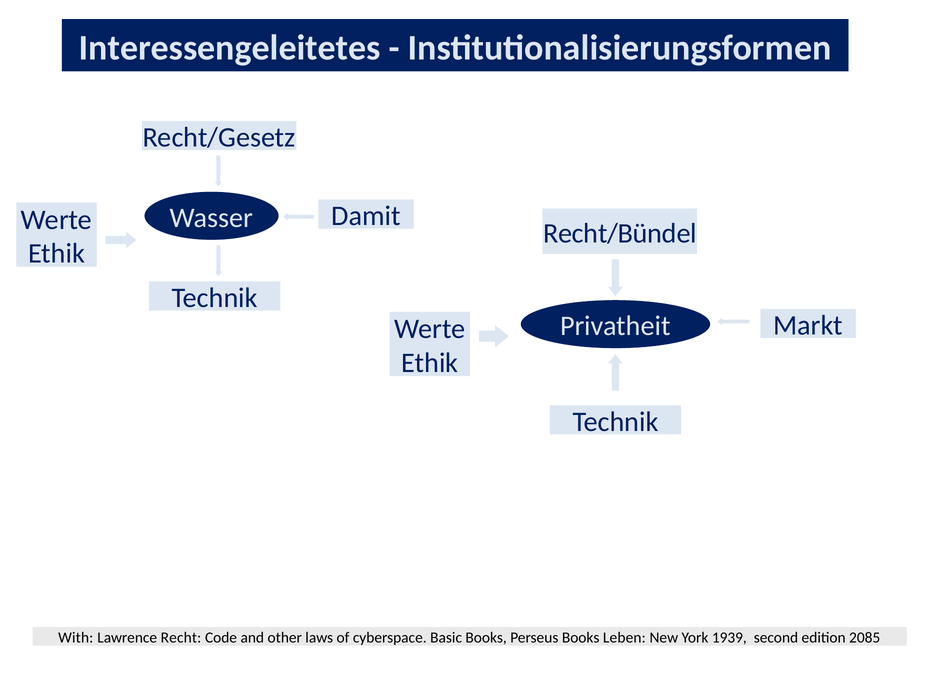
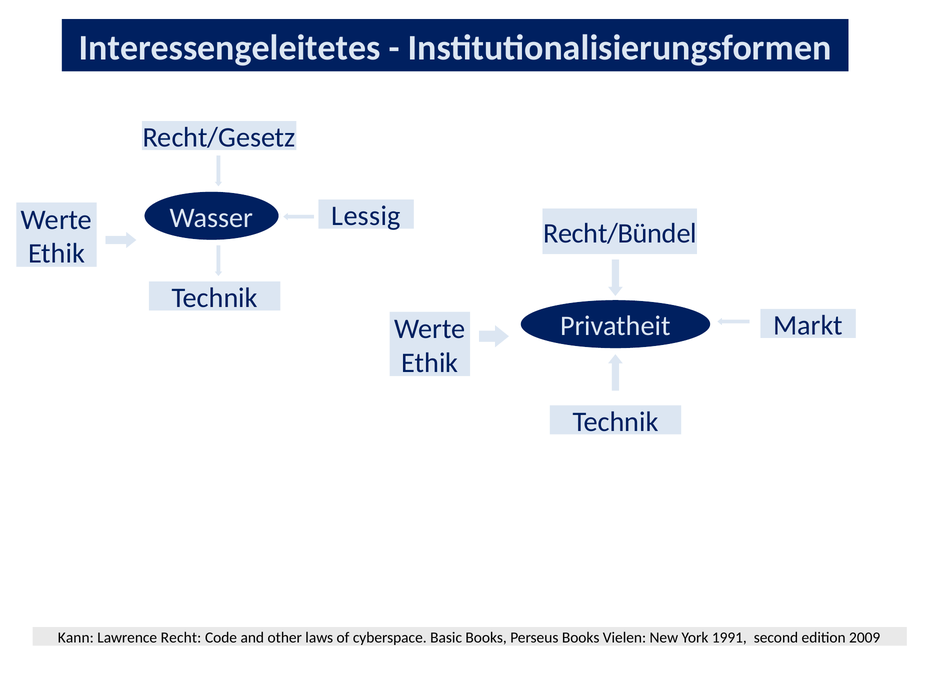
Damit: Damit -> Lessig
With: With -> Kann
Leben: Leben -> Vielen
1939: 1939 -> 1991
2085: 2085 -> 2009
